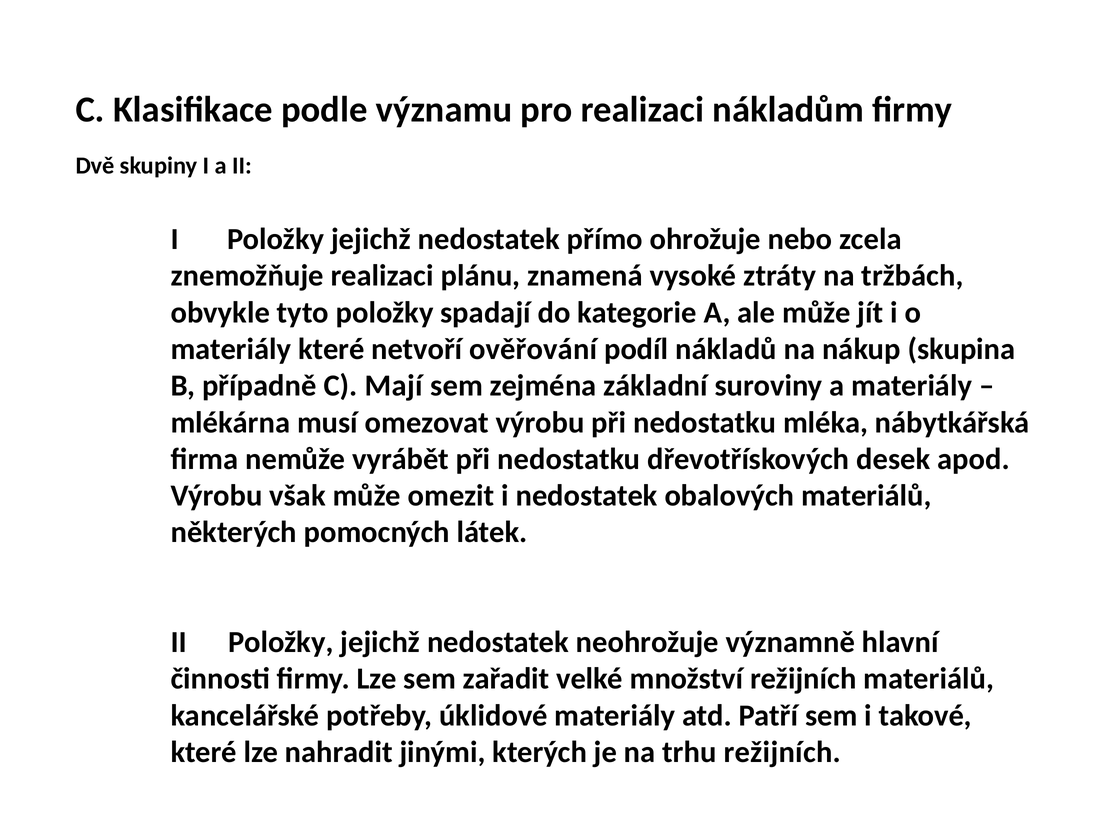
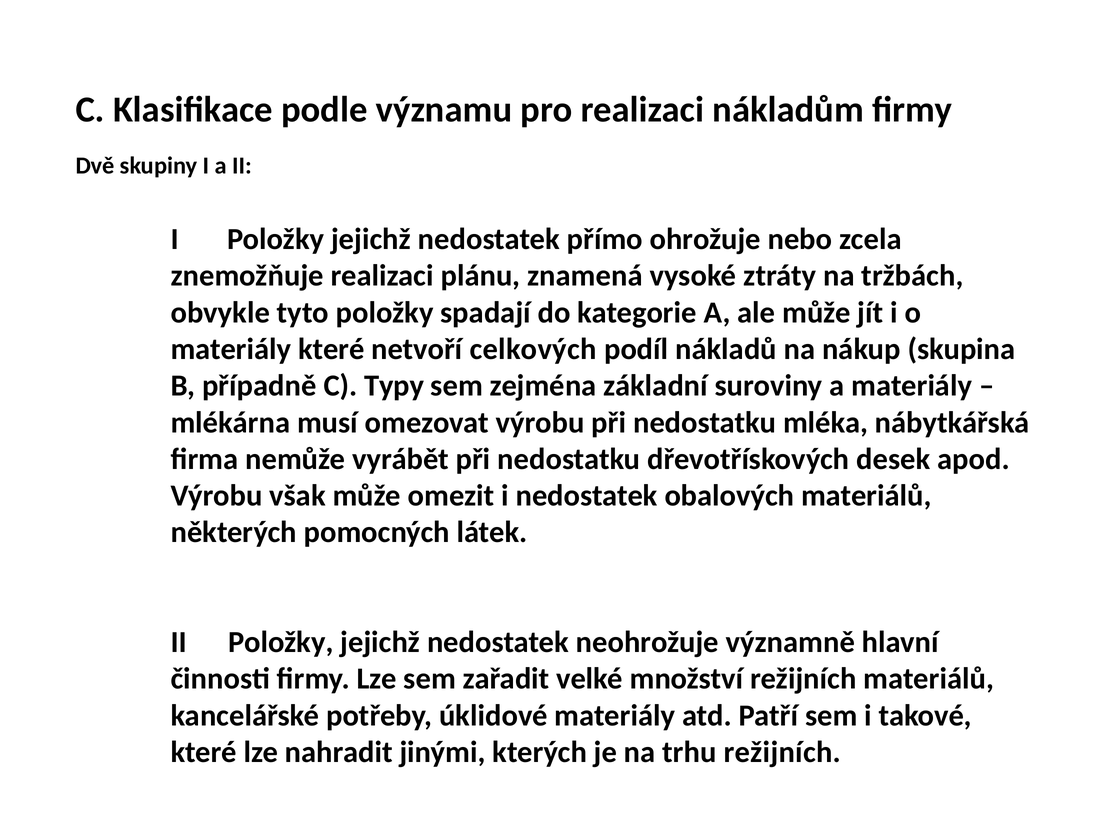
ověřování: ověřování -> celkových
Mají: Mají -> Typy
